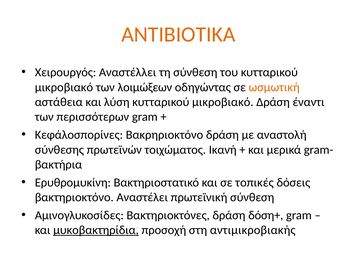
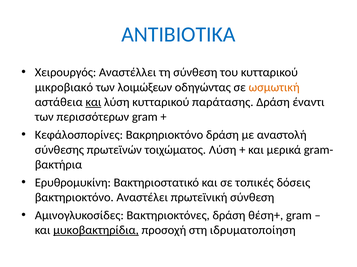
ΑΝΤΙΒΙΟΤΙΚΑ colour: orange -> blue
και at (93, 102) underline: none -> present
λύση κυτταρικού μικροβιακό: μικροβιακό -> παράτασης
τοιχώματος Ικανή: Ικανή -> Λύση
δόση+: δόση+ -> θέση+
αντιμικροβιακής: αντιμικροβιακής -> ιδρυματοποίηση
